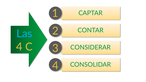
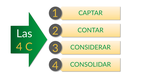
Las colour: light blue -> white
